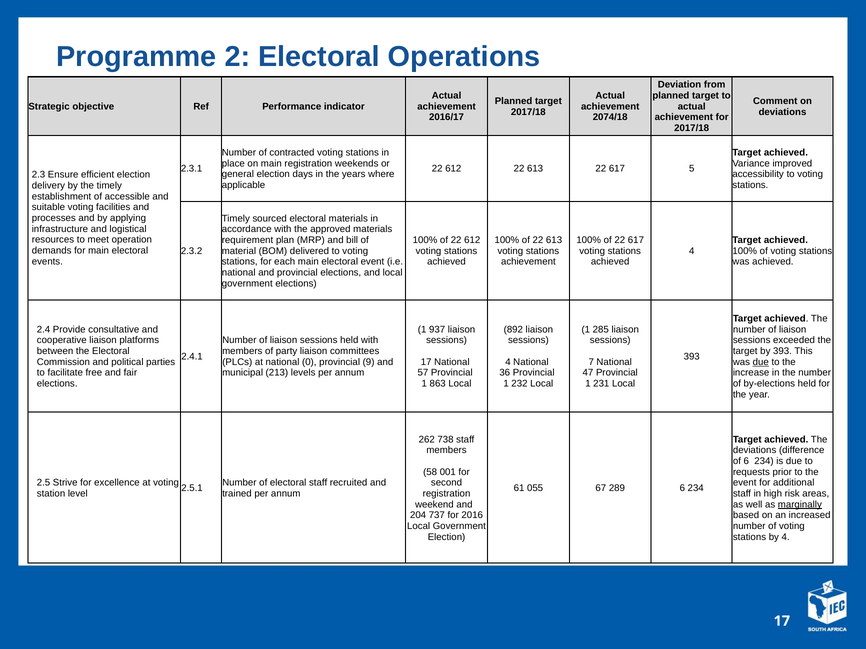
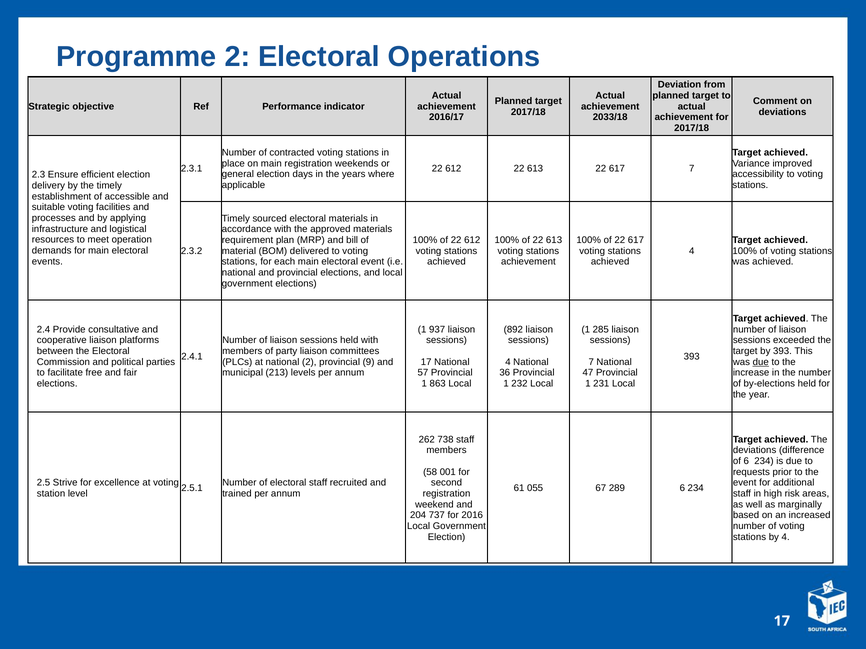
2074/18: 2074/18 -> 2033/18
617 5: 5 -> 7
national 0: 0 -> 2
marginally underline: present -> none
